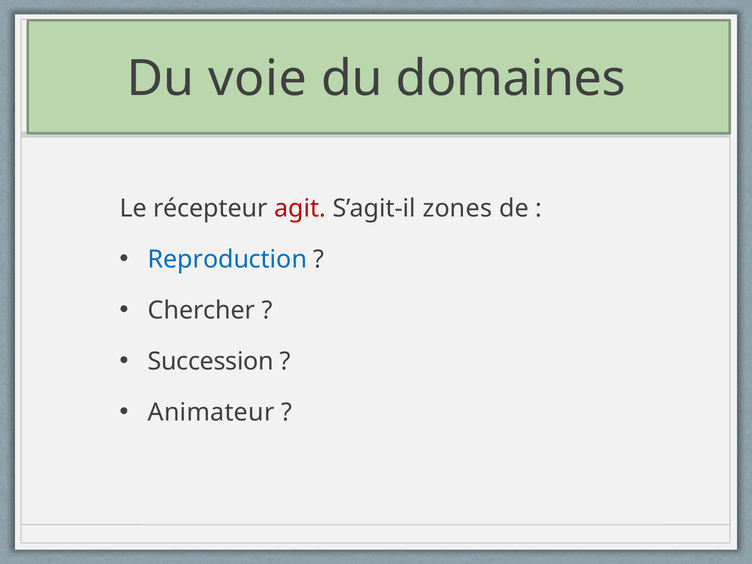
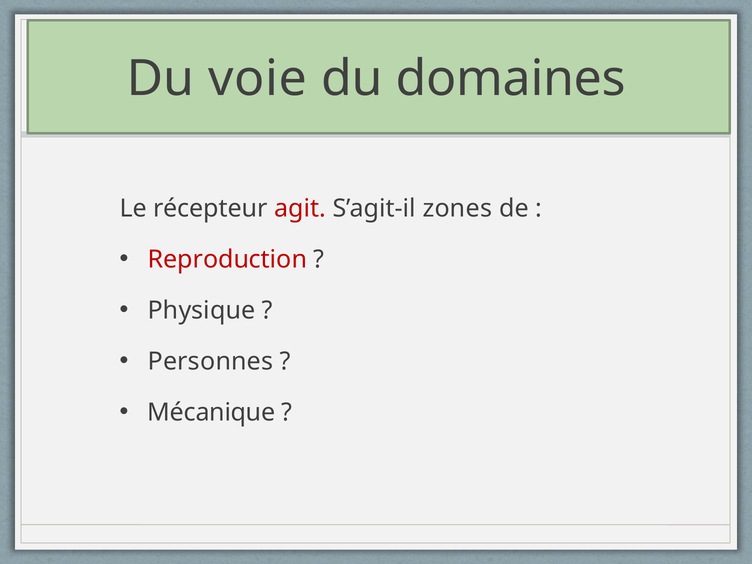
Reproduction colour: blue -> red
Chercher: Chercher -> Physique
Succession: Succession -> Personnes
Animateur: Animateur -> Mécanique
